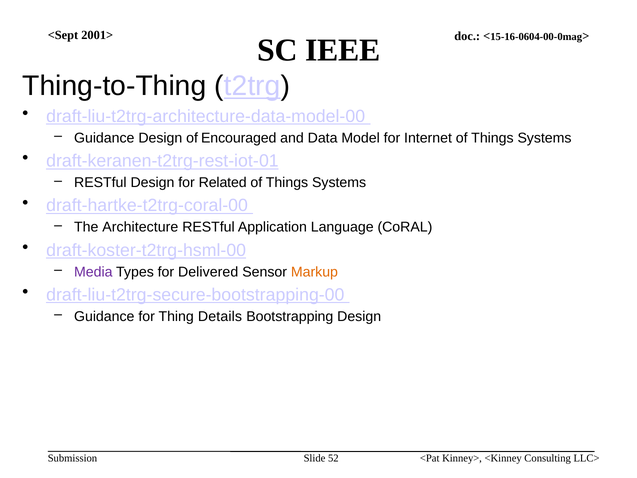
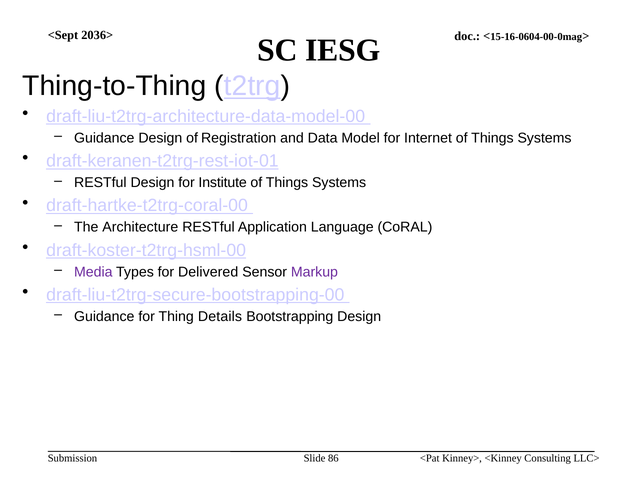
2001>: 2001> -> 2036>
IEEE: IEEE -> IESG
Encouraged: Encouraged -> Registration
Related: Related -> Institute
Markup colour: orange -> purple
52: 52 -> 86
